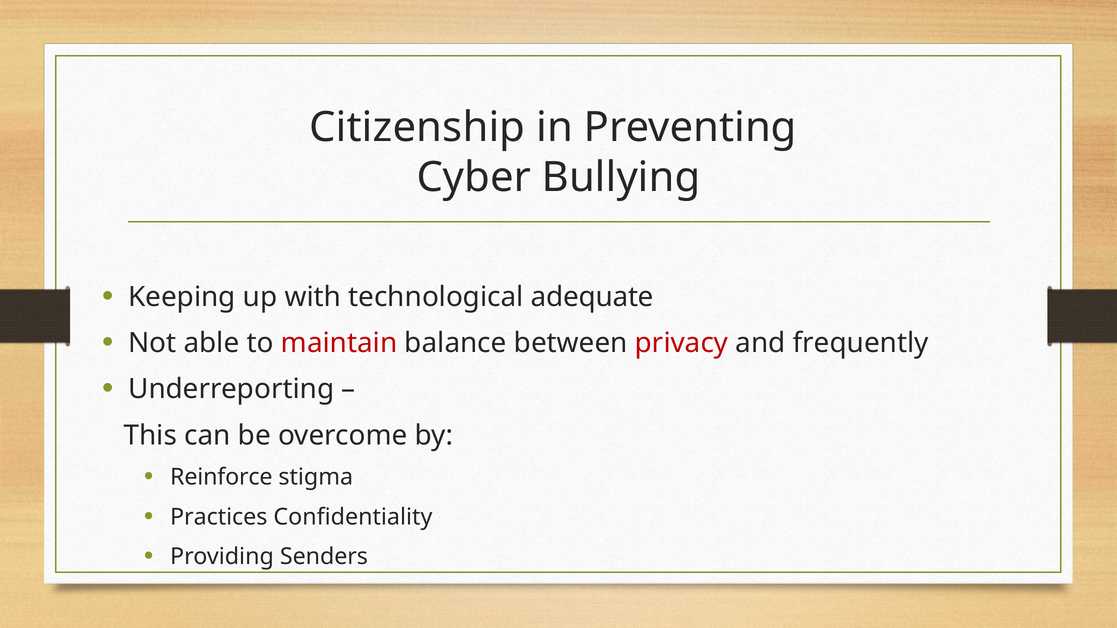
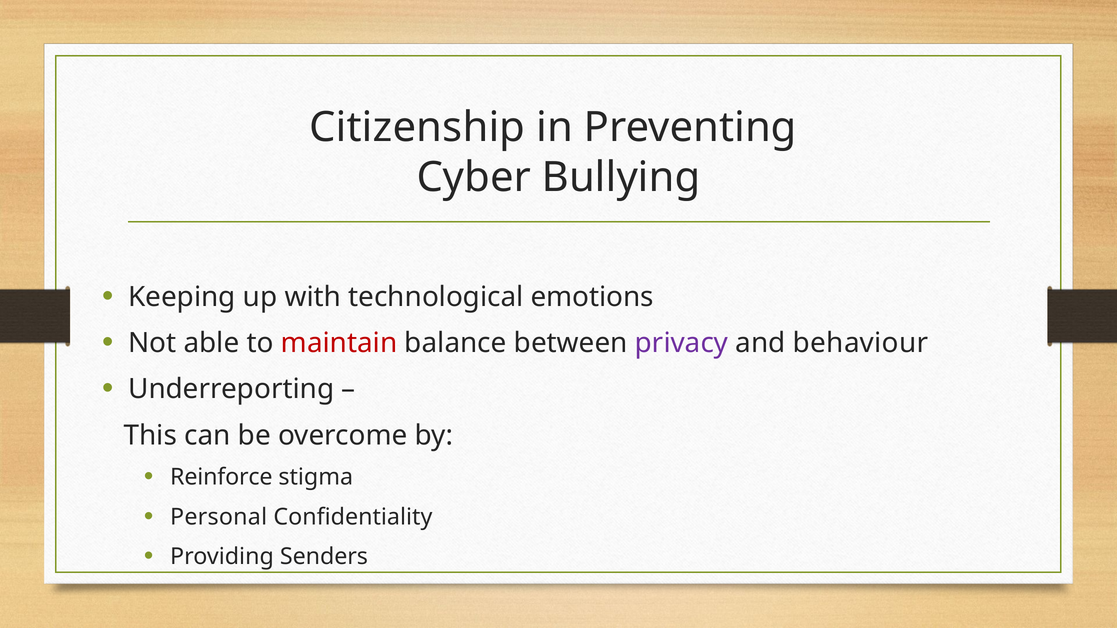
adequate: adequate -> emotions
privacy colour: red -> purple
frequently: frequently -> behaviour
Practices: Practices -> Personal
